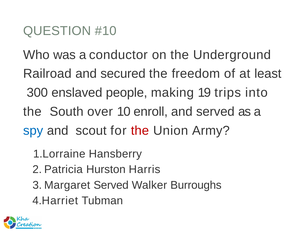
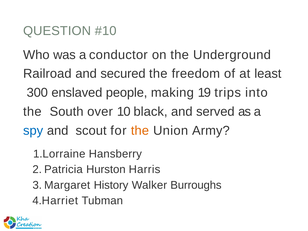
enroll: enroll -> black
the at (140, 131) colour: red -> orange
Served at (111, 185): Served -> History
